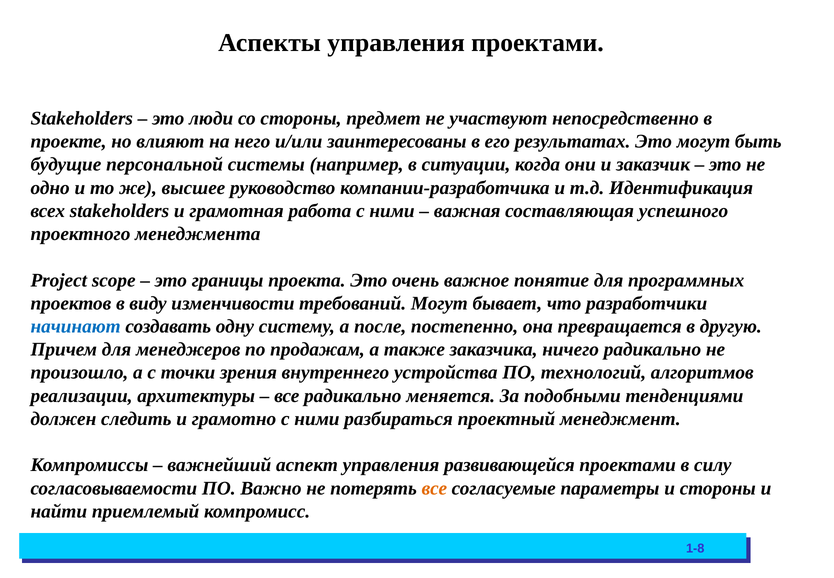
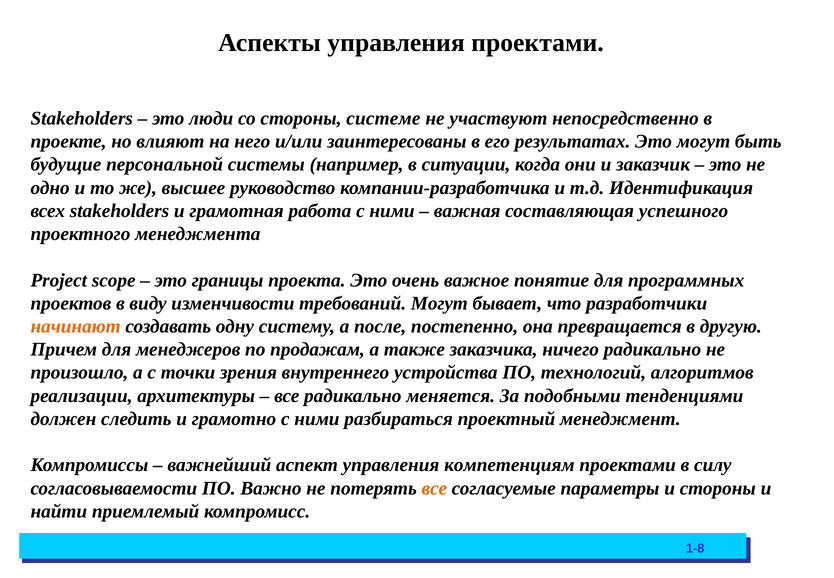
предмет: предмет -> системе
начинают colour: blue -> orange
развивающейся: развивающейся -> компетенциям
